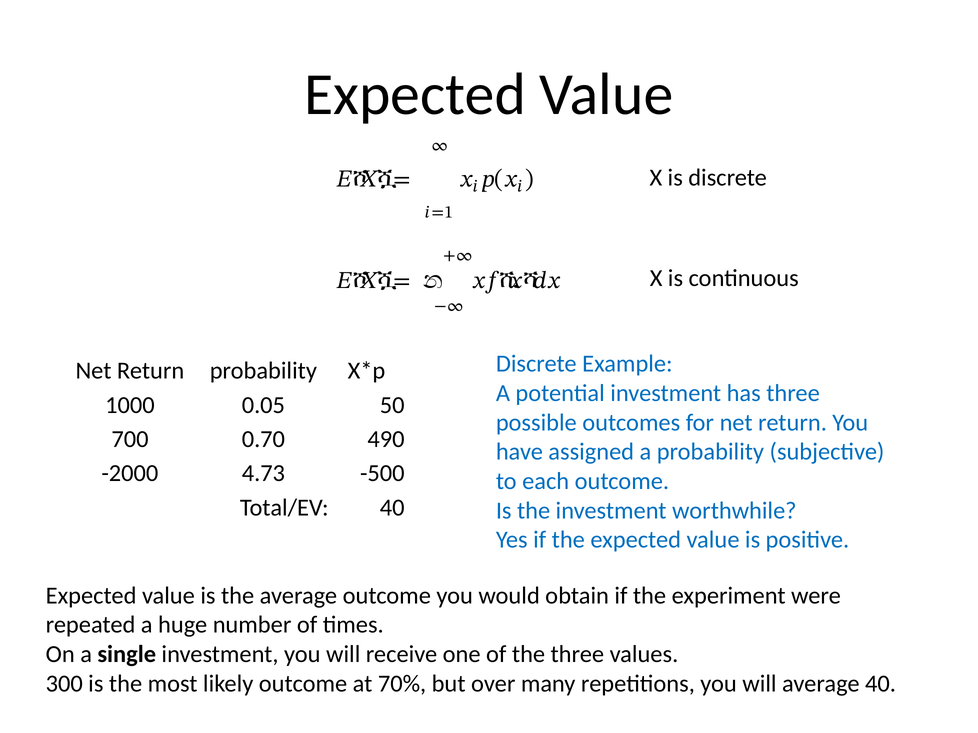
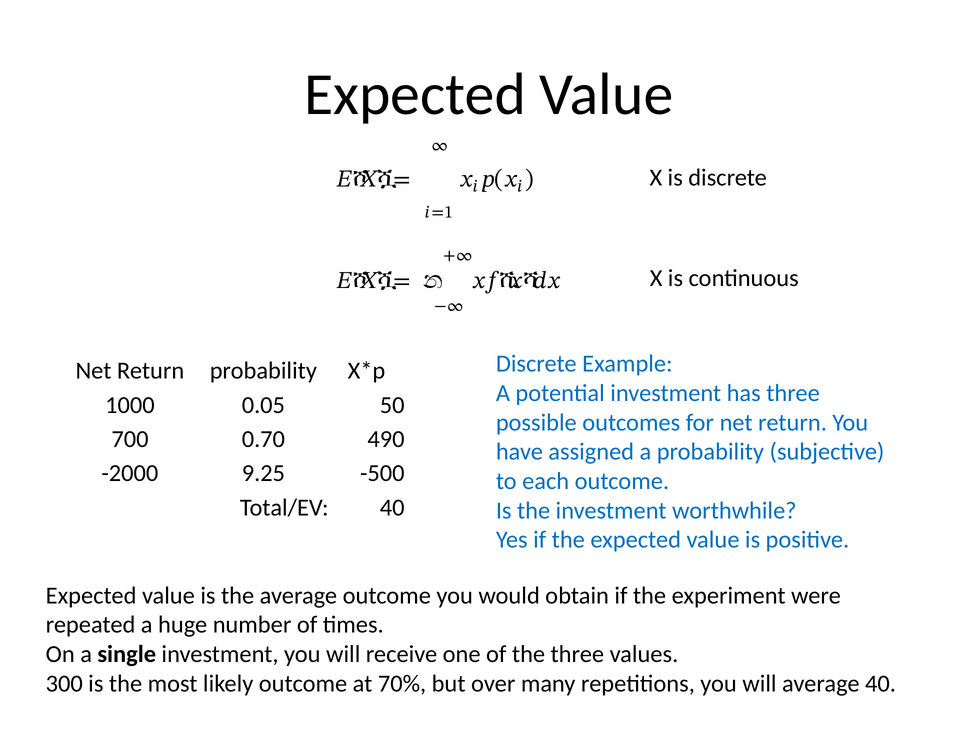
4.73: 4.73 -> 9.25
